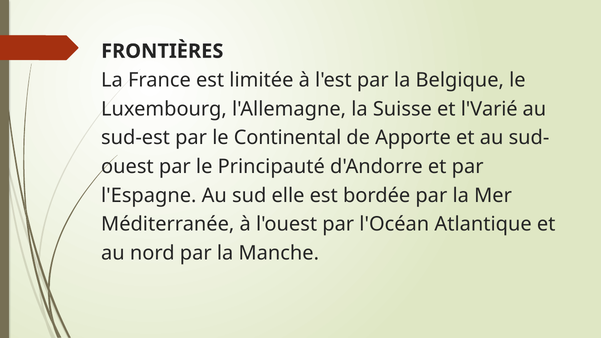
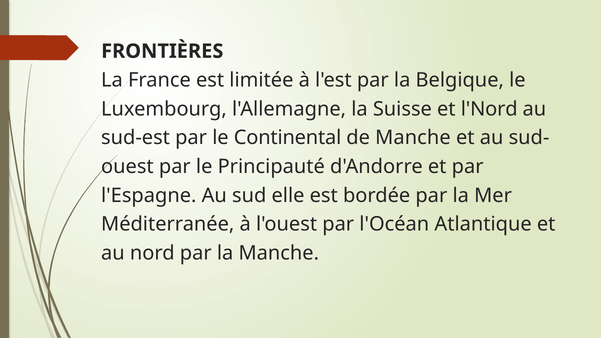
l'Varié: l'Varié -> l'Nord
de Apporte: Apporte -> Manche
